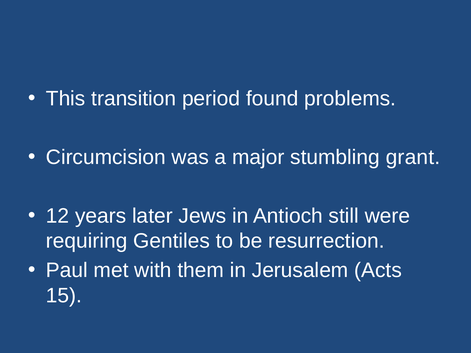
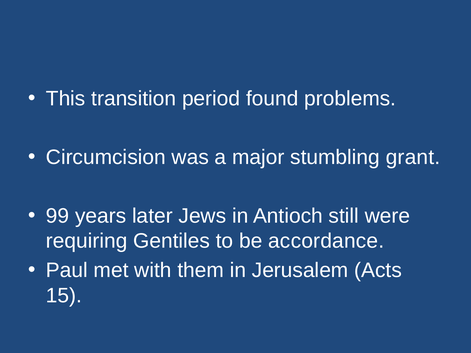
12: 12 -> 99
resurrection: resurrection -> accordance
